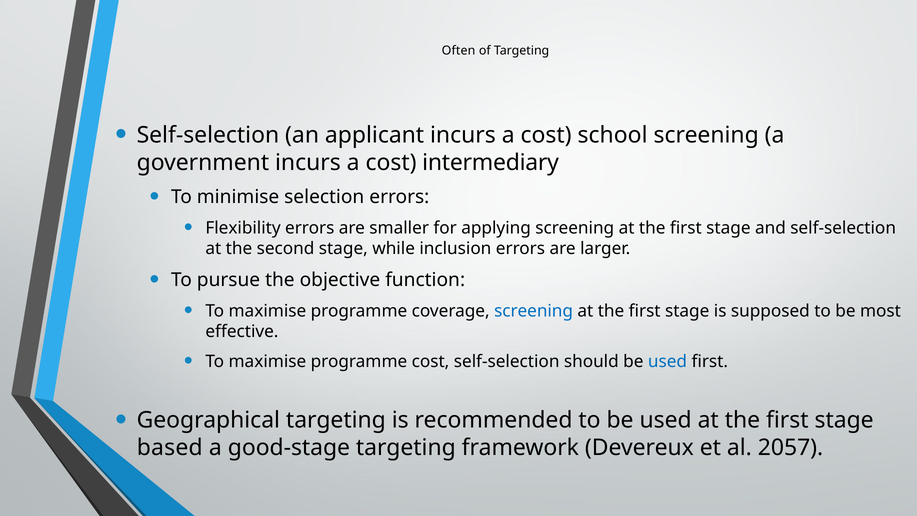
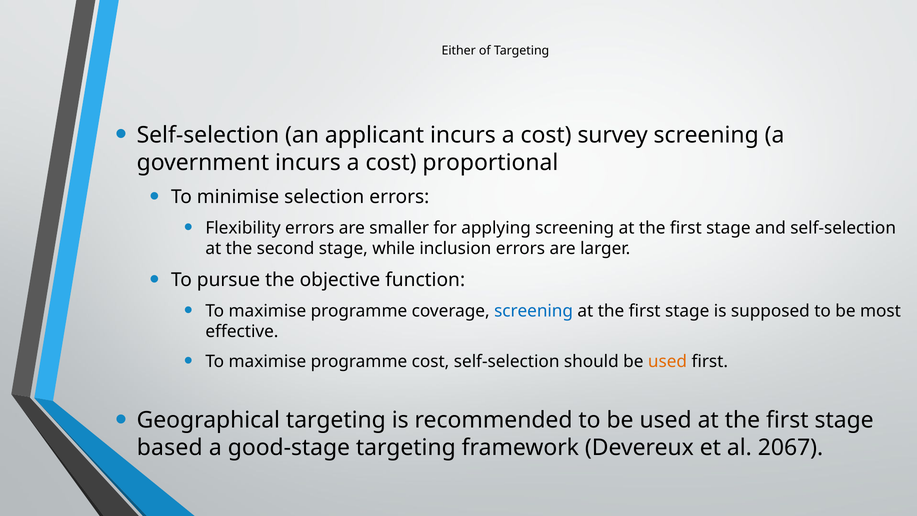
Often: Often -> Either
school: school -> survey
intermediary: intermediary -> proportional
used at (668, 361) colour: blue -> orange
2057: 2057 -> 2067
